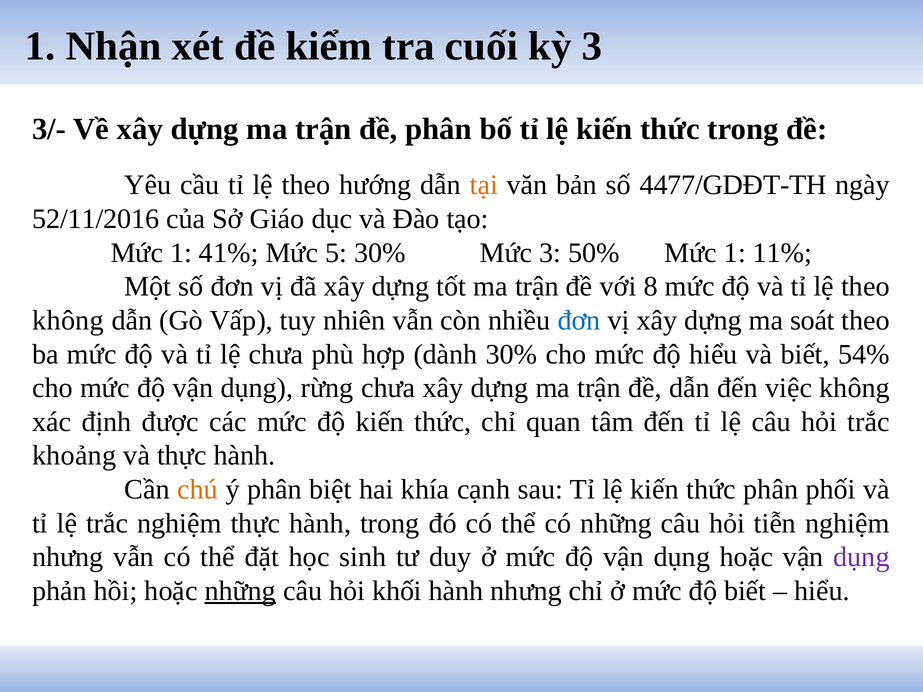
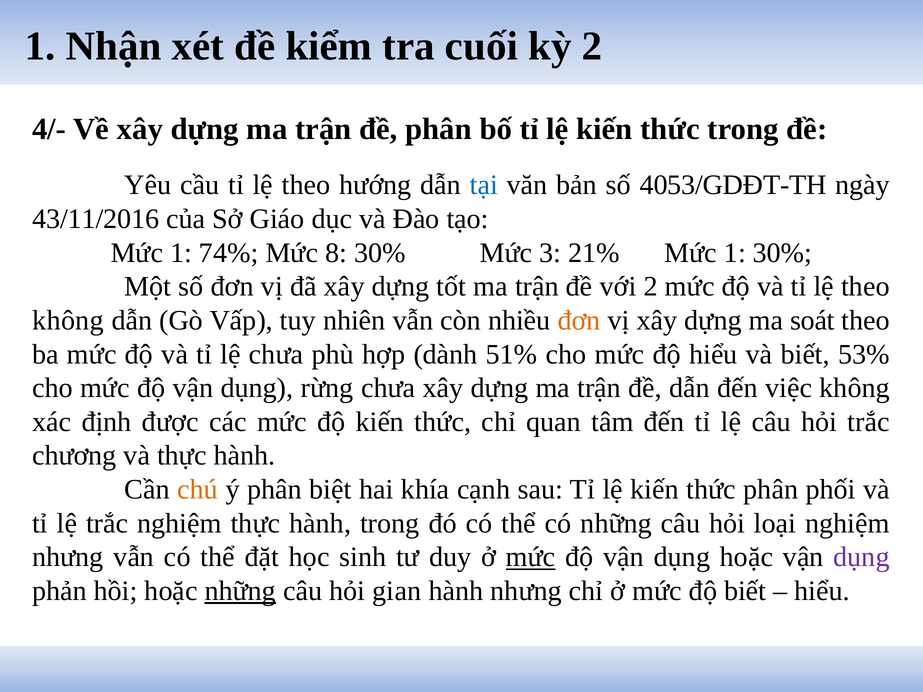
kỳ 3: 3 -> 2
3/-: 3/- -> 4/-
tại colour: orange -> blue
4477/GDĐT-TH: 4477/GDĐT-TH -> 4053/GDĐT-TH
52/11/2016: 52/11/2016 -> 43/11/2016
41%: 41% -> 74%
5: 5 -> 8
50%: 50% -> 21%
1 11%: 11% -> 30%
với 8: 8 -> 2
đơn at (579, 321) colour: blue -> orange
dành 30%: 30% -> 51%
54%: 54% -> 53%
khoảng: khoảng -> chương
tiễn: tiễn -> loại
mức at (531, 557) underline: none -> present
khối: khối -> gian
